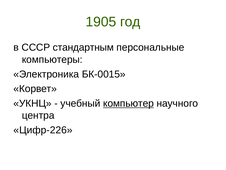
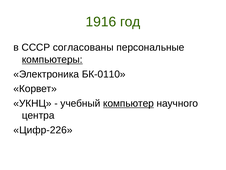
1905: 1905 -> 1916
стандартным: стандартным -> согласованы
компьютеры underline: none -> present
БК-0015: БК-0015 -> БК-0110
